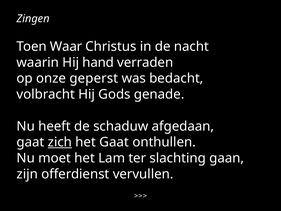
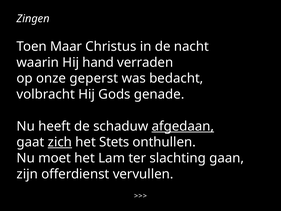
Waar: Waar -> Maar
afgedaan underline: none -> present
het Gaat: Gaat -> Stets
